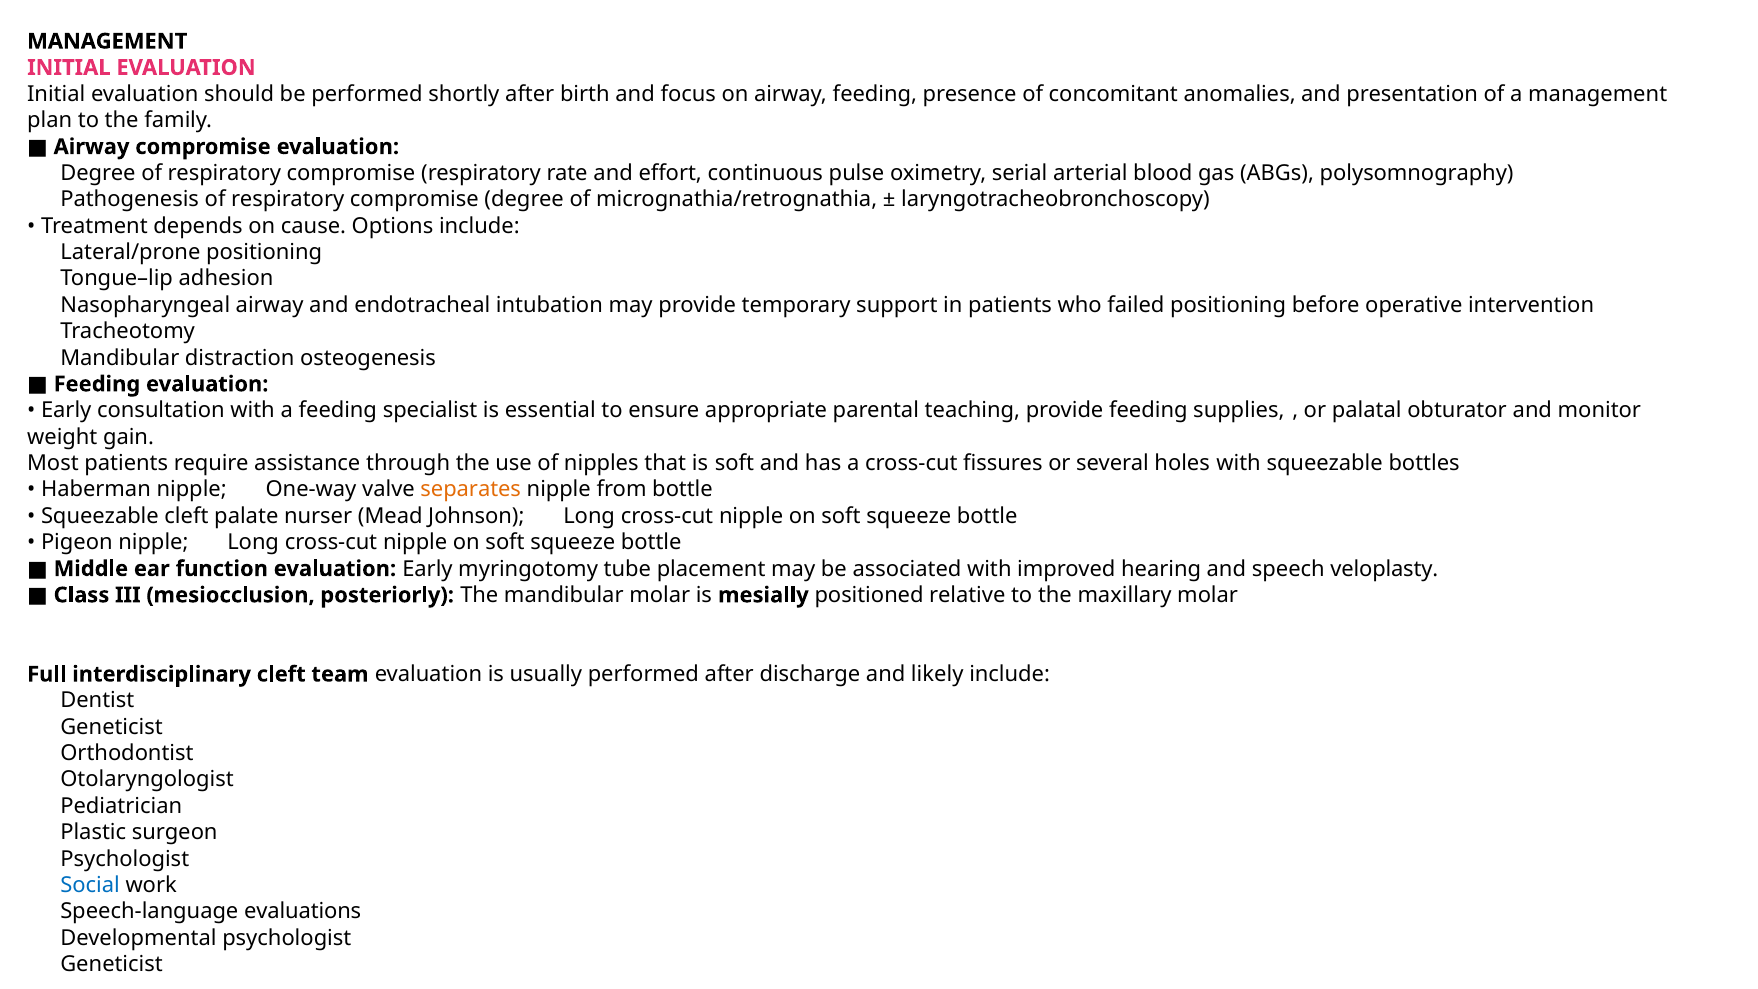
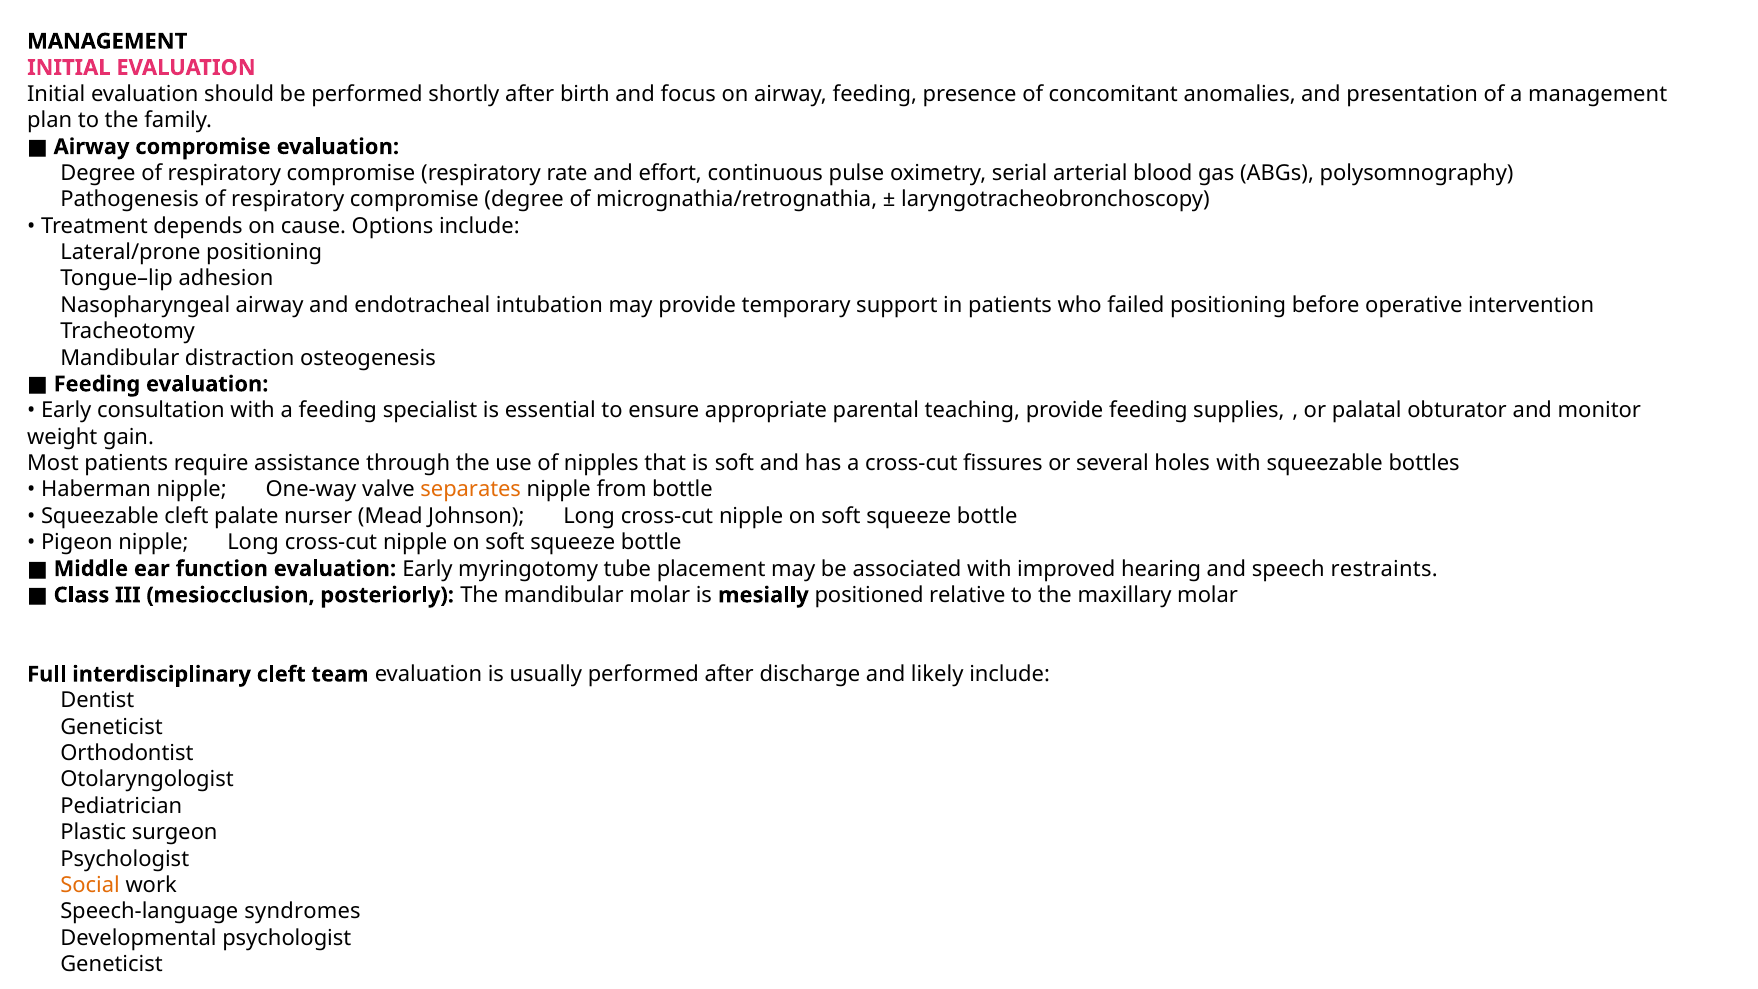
veloplasty: veloplasty -> restraints
Social colour: blue -> orange
evaluations: evaluations -> syndromes
